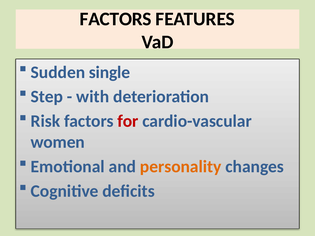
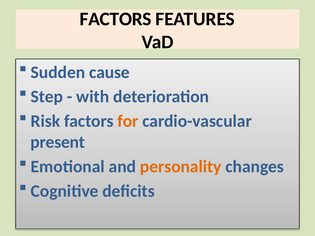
single: single -> cause
for colour: red -> orange
women: women -> present
